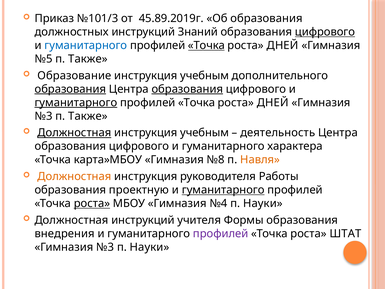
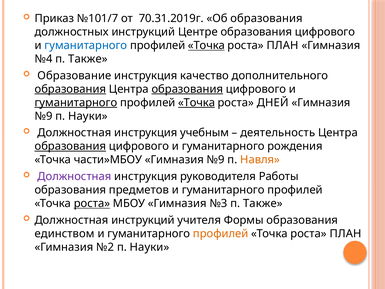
№101/3: №101/3 -> №101/7
45.89.2019г: 45.89.2019г -> 70.31.2019г
Знаний: Знаний -> Центре
цифрового at (325, 32) underline: present -> none
ДНЕЙ at (283, 45): ДНЕЙ -> ПЛАН
№5: №5 -> №4
учебным at (205, 76): учебным -> качество
Точка at (197, 103) underline: none -> present
№3 at (44, 116): №3 -> №9
Также at (88, 116): Также -> Науки
Должностная at (74, 133) underline: present -> none
образования at (70, 146) underline: none -> present
характера: характера -> рождения
карта»МБОУ: карта»МБОУ -> части»МБОУ
№8 at (216, 160): №8 -> №9
Должностная at (74, 176) colour: orange -> purple
проектную: проектную -> предметов
гуманитарного at (223, 190) underline: present -> none
№4: №4 -> №3
Науки at (263, 203): Науки -> Также
внедрения: внедрения -> единством
профилей at (221, 233) colour: purple -> orange
ШТАТ at (346, 233): ШТАТ -> ПЛАН
№3 at (105, 247): №3 -> №2
